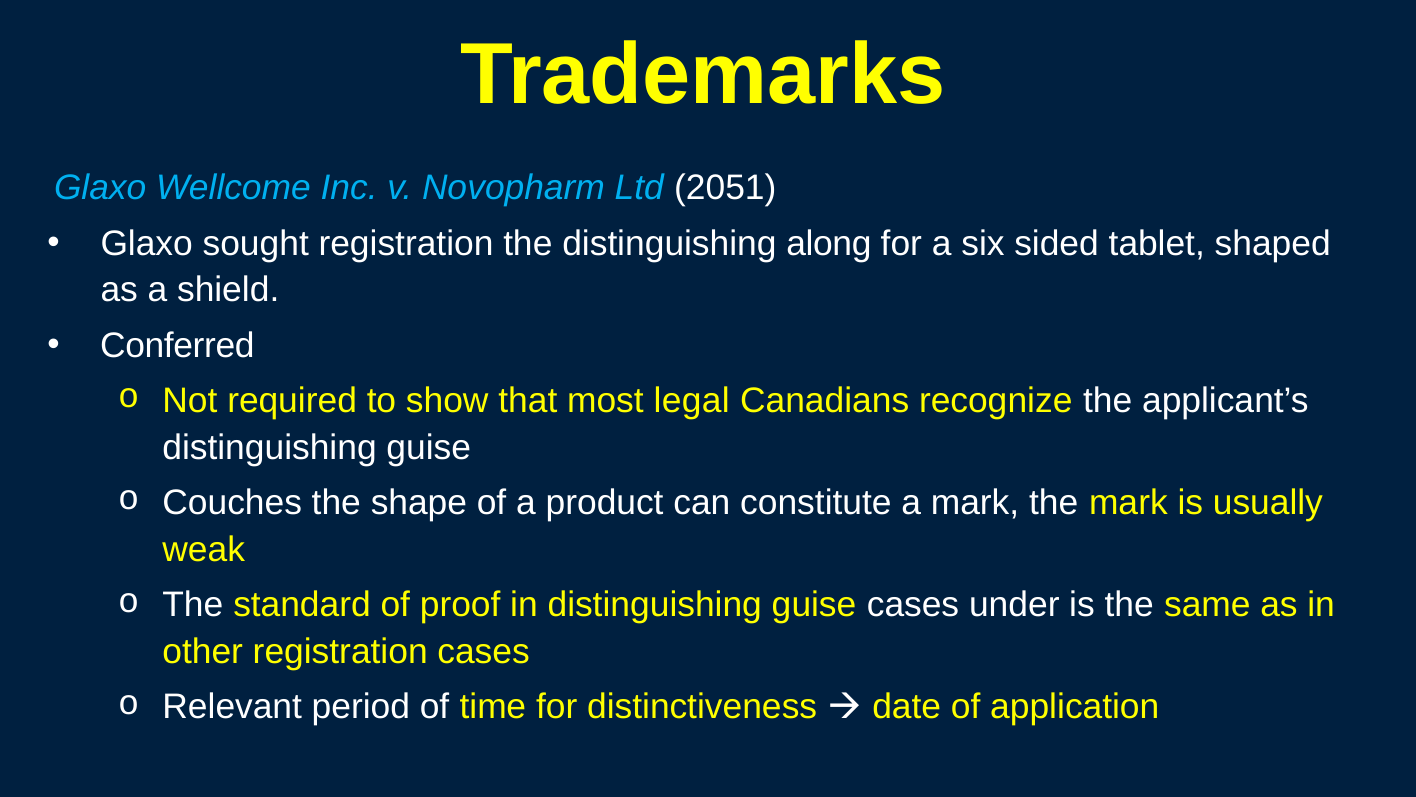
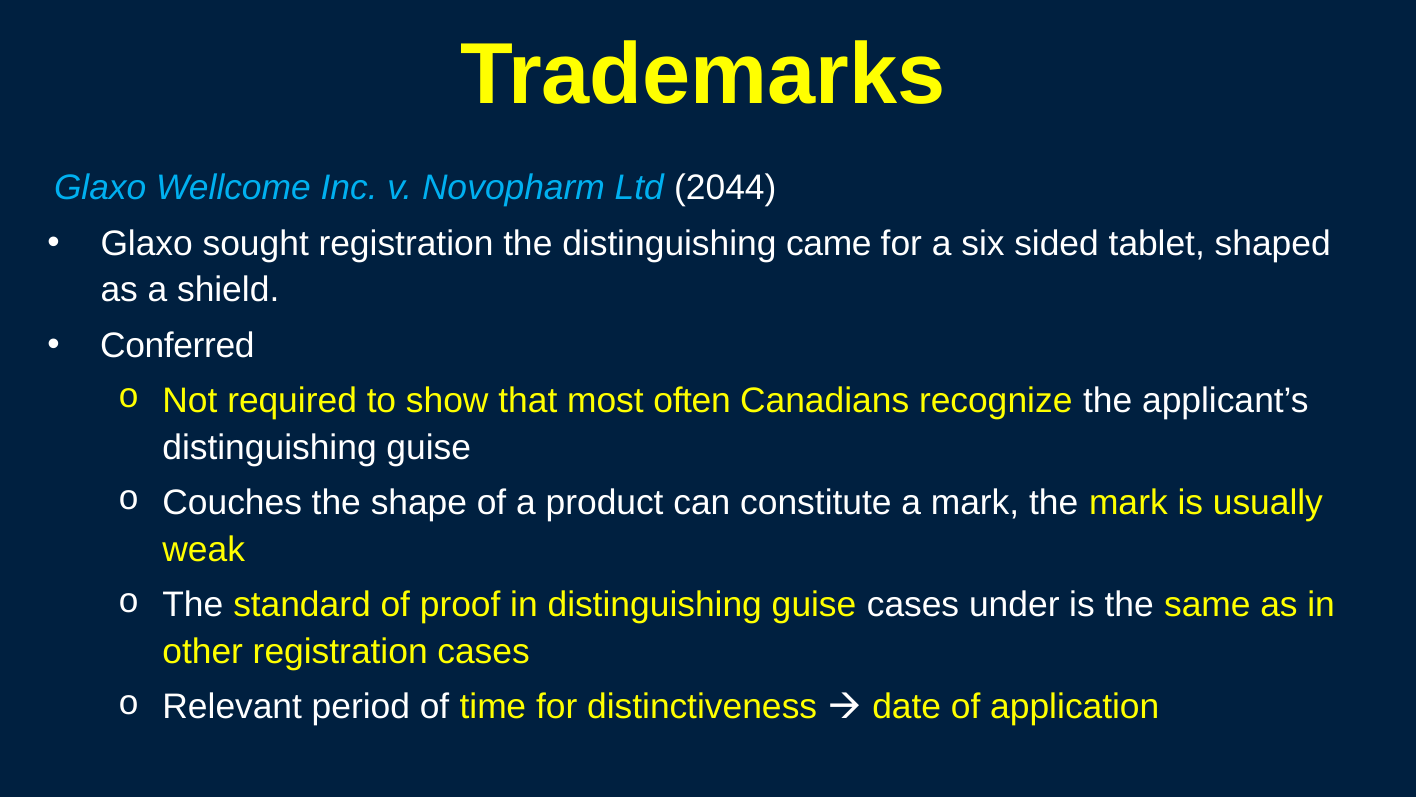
2051: 2051 -> 2044
along: along -> came
legal: legal -> often
